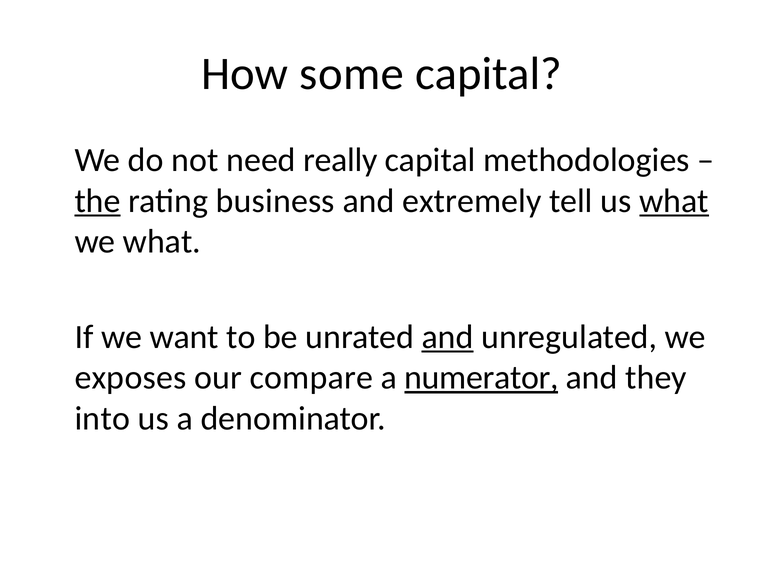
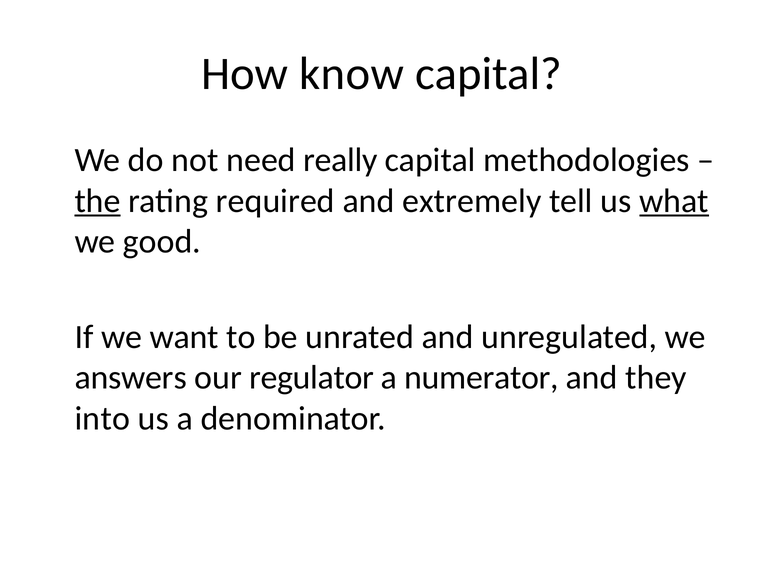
some: some -> know
business: business -> required
we what: what -> good
and at (448, 337) underline: present -> none
exposes: exposes -> answers
compare: compare -> regulator
numerator underline: present -> none
